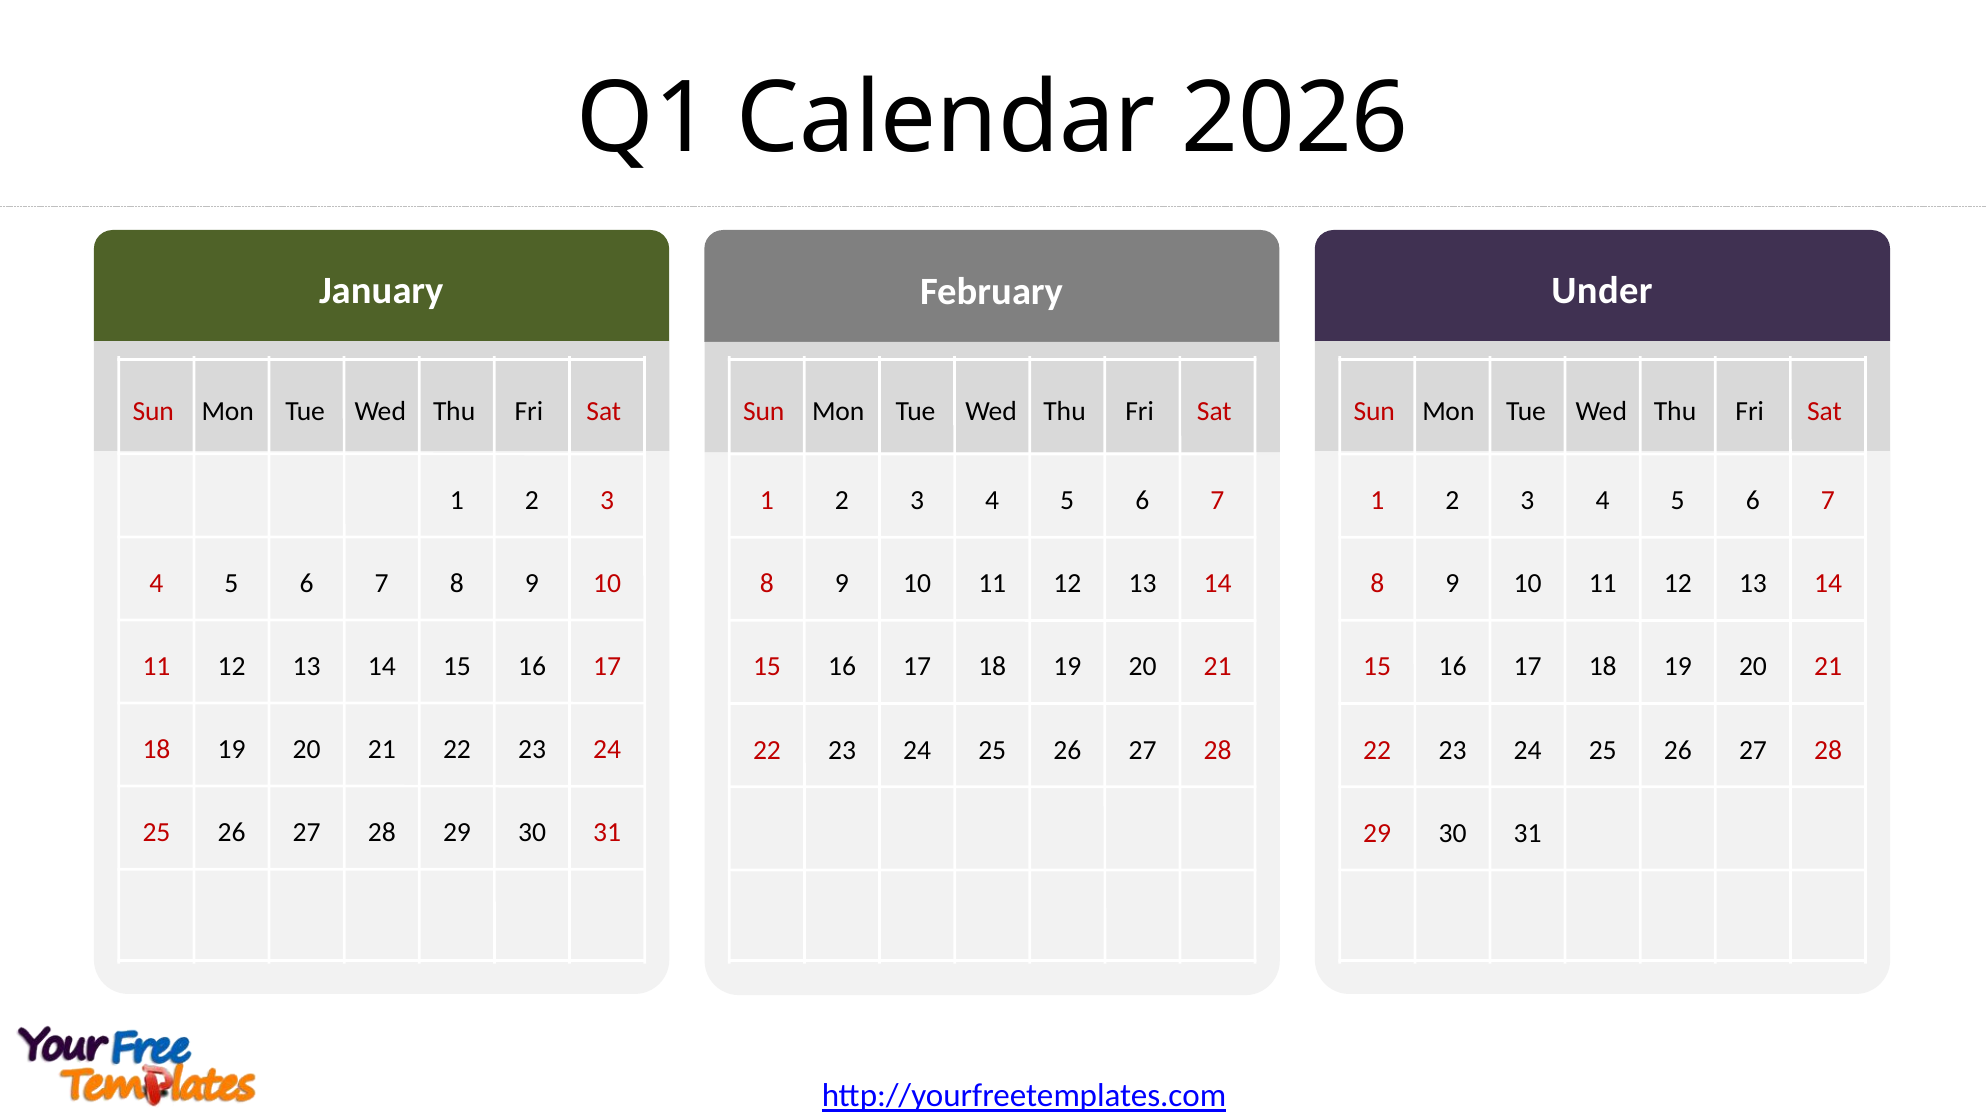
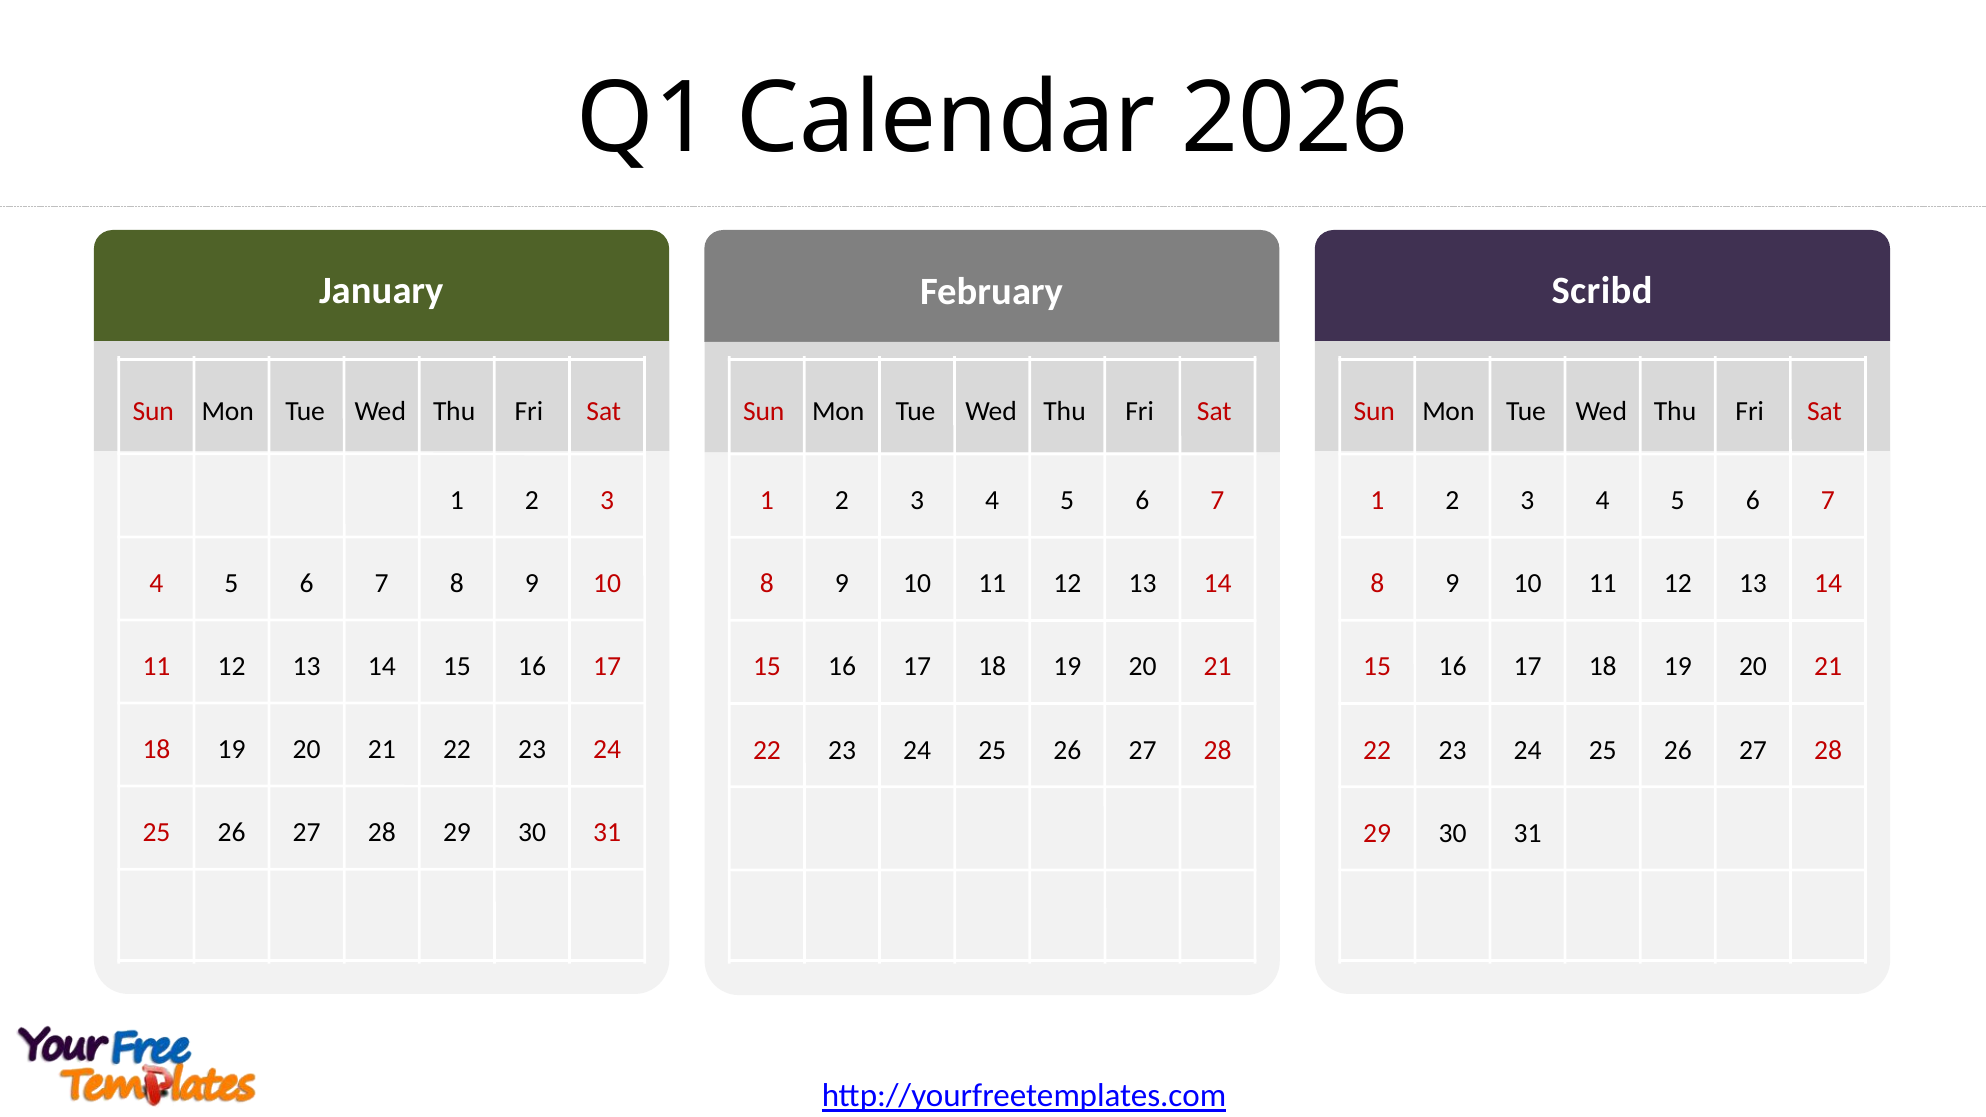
Under: Under -> Scribd
